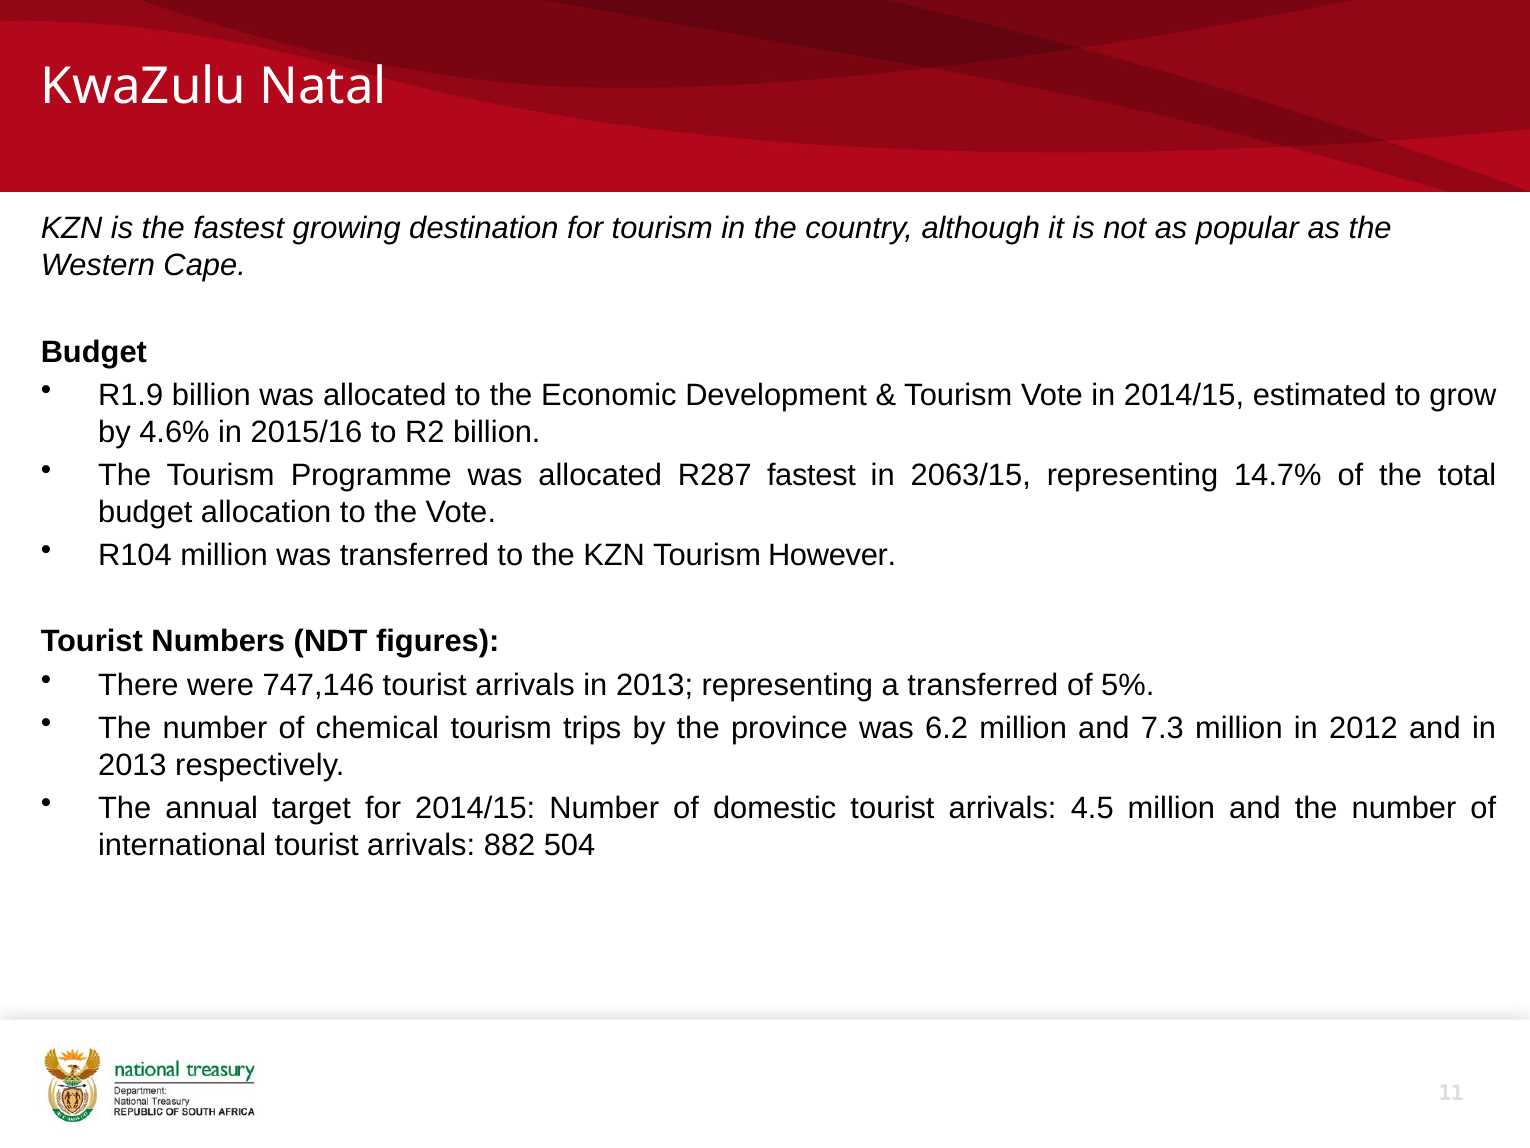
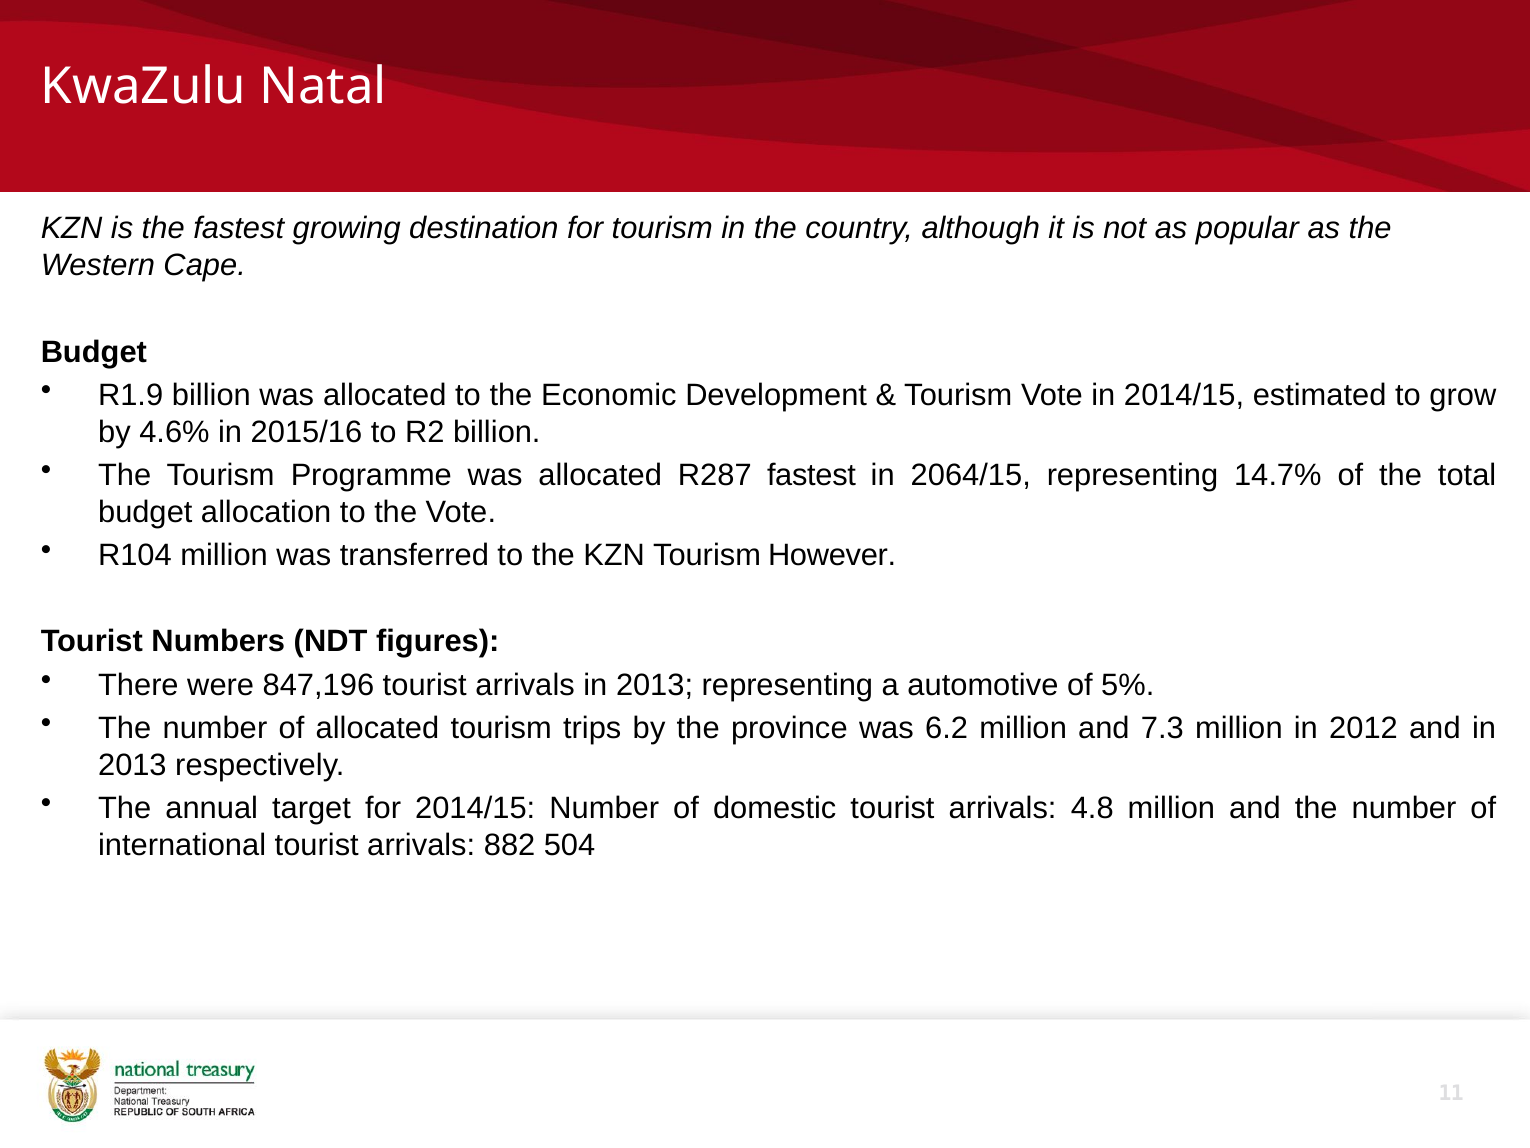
2063/15: 2063/15 -> 2064/15
747,146: 747,146 -> 847,196
a transferred: transferred -> automotive
of chemical: chemical -> allocated
4.5: 4.5 -> 4.8
